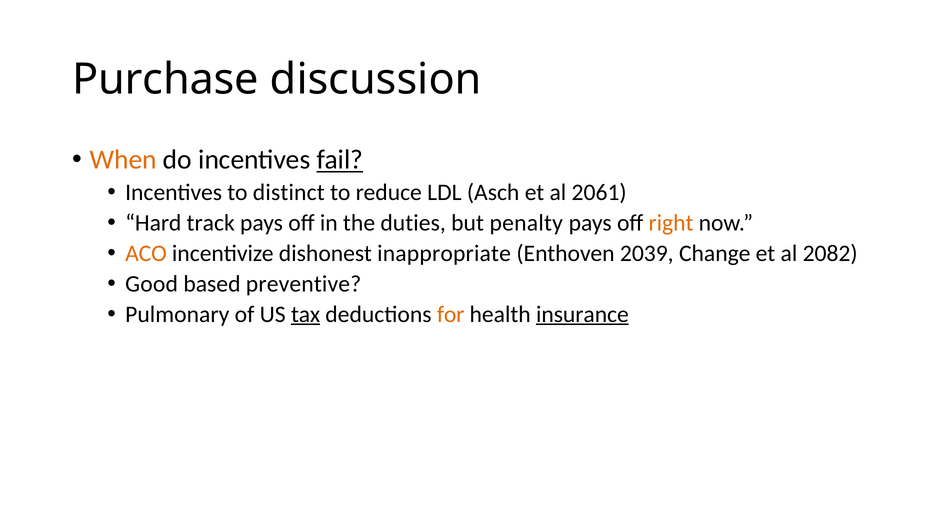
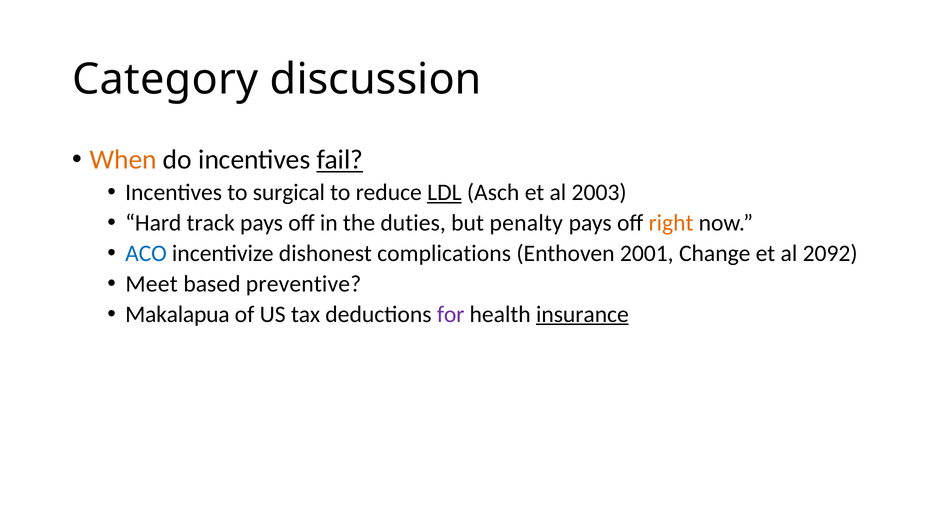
Purchase: Purchase -> Category
distinct: distinct -> surgical
LDL underline: none -> present
2061: 2061 -> 2003
ACO colour: orange -> blue
inappropriate: inappropriate -> complications
2039: 2039 -> 2001
2082: 2082 -> 2092
Good: Good -> Meet
Pulmonary: Pulmonary -> Makalapua
tax underline: present -> none
for colour: orange -> purple
